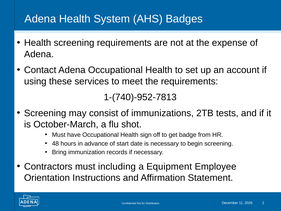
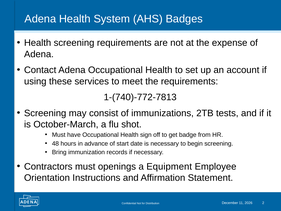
1-(740)-952-7813: 1-(740)-952-7813 -> 1-(740)-772-7813
including: including -> openings
